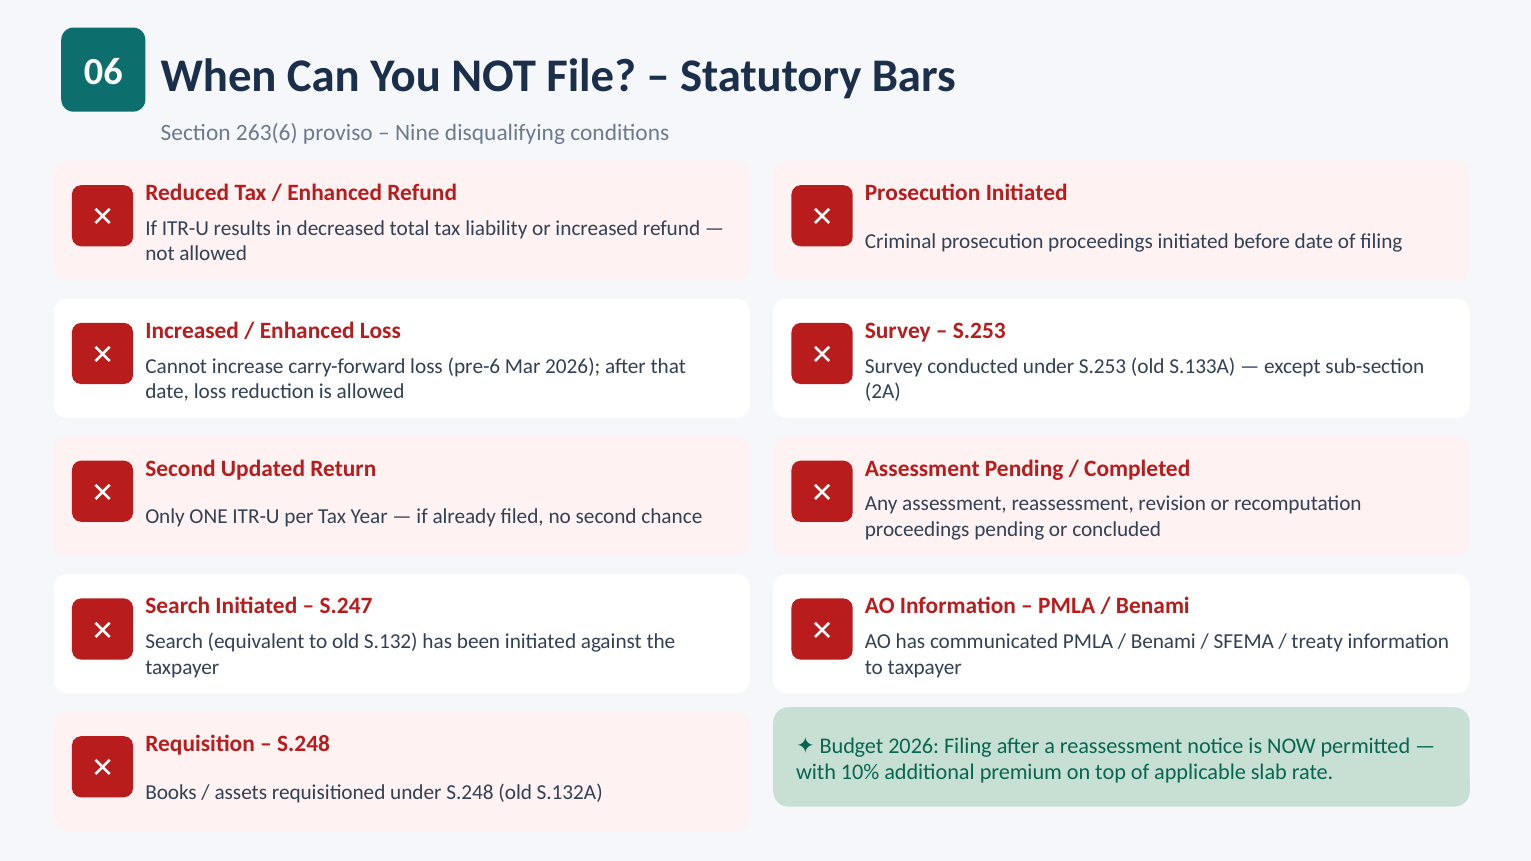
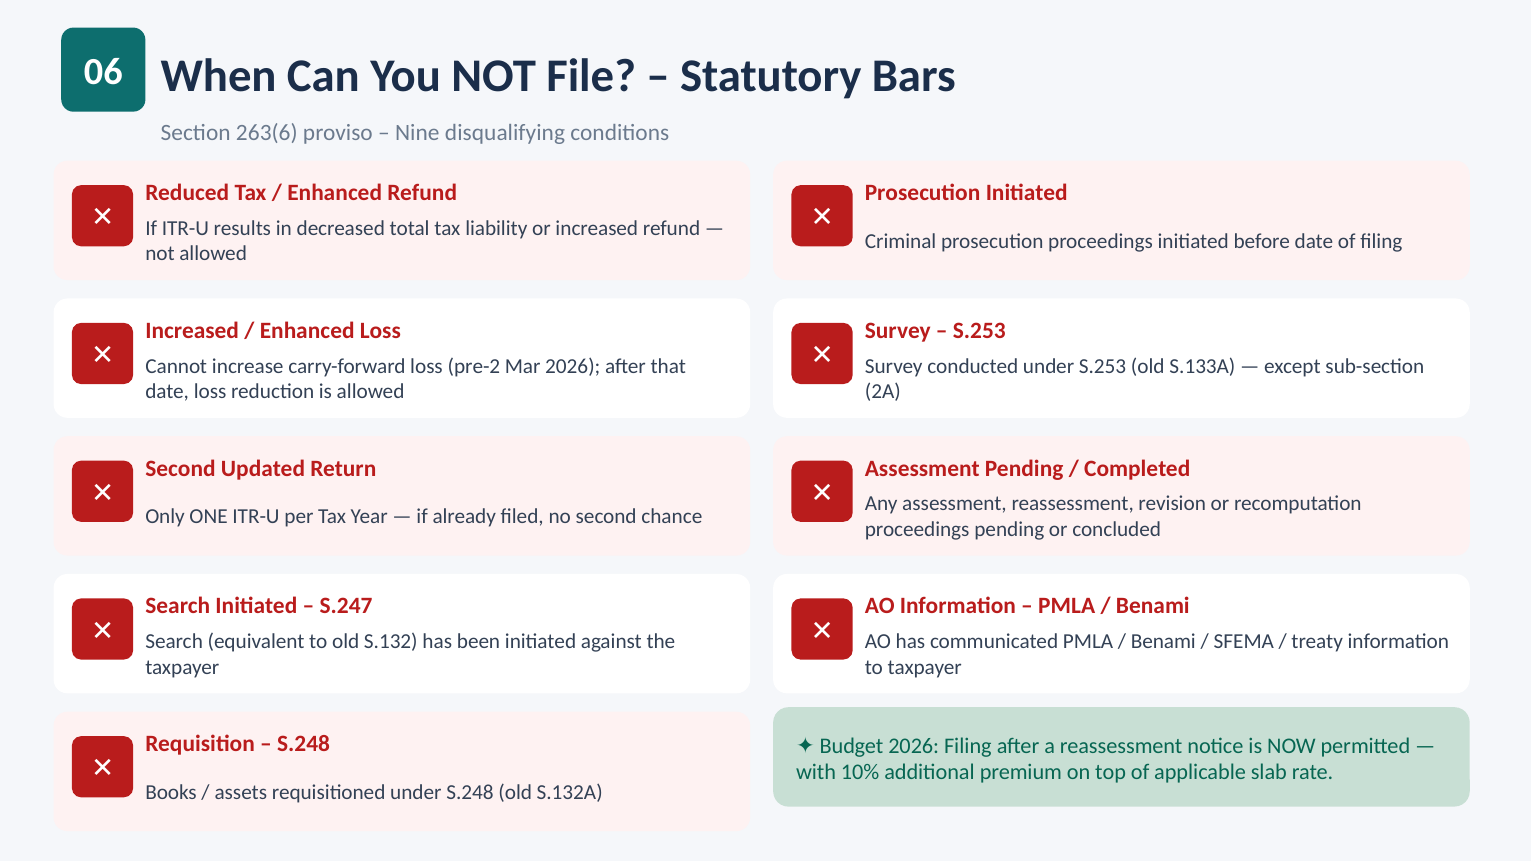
pre-6: pre-6 -> pre-2
